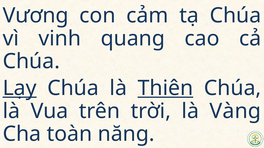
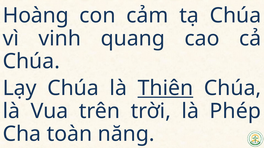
Vương: Vương -> Hoàng
Lạy underline: present -> none
Vàng: Vàng -> Phép
